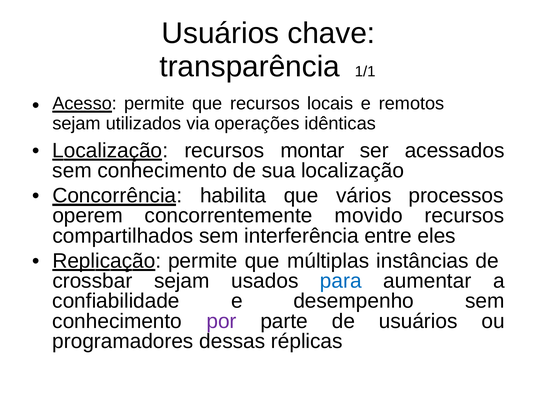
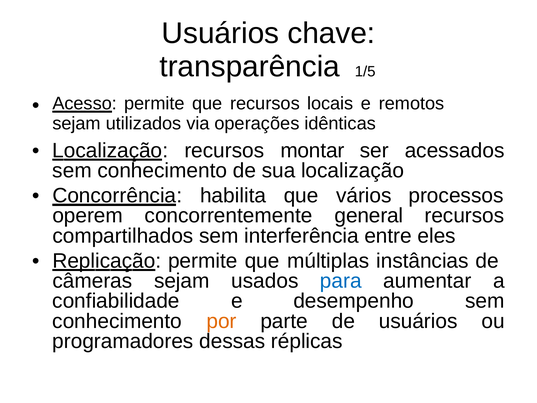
1/1: 1/1 -> 1/5
movido: movido -> general
crossbar: crossbar -> câmeras
por colour: purple -> orange
